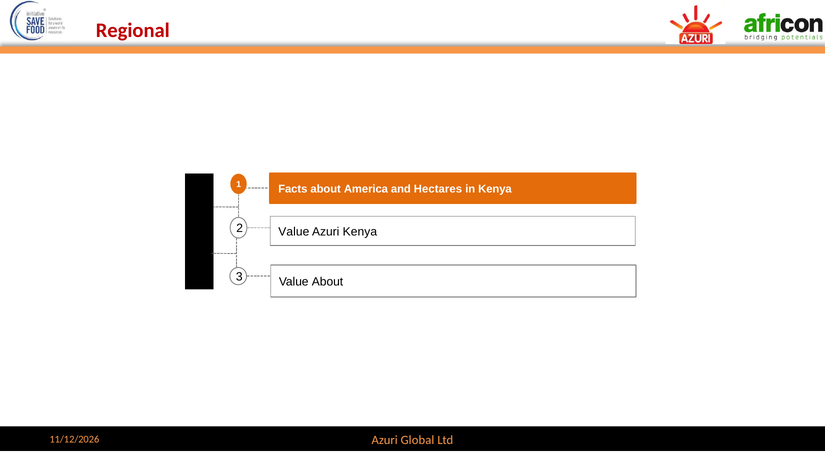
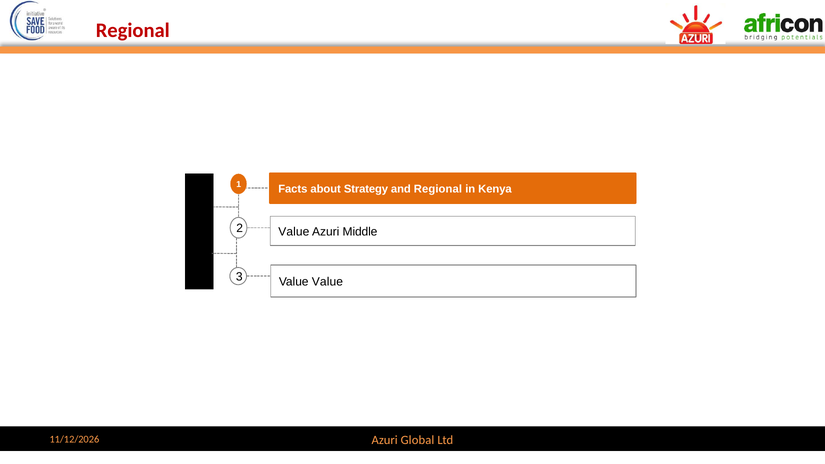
America: America -> Strategy
and Hectares: Hectares -> Regional
Azuri Kenya: Kenya -> Middle
Value About: About -> Value
